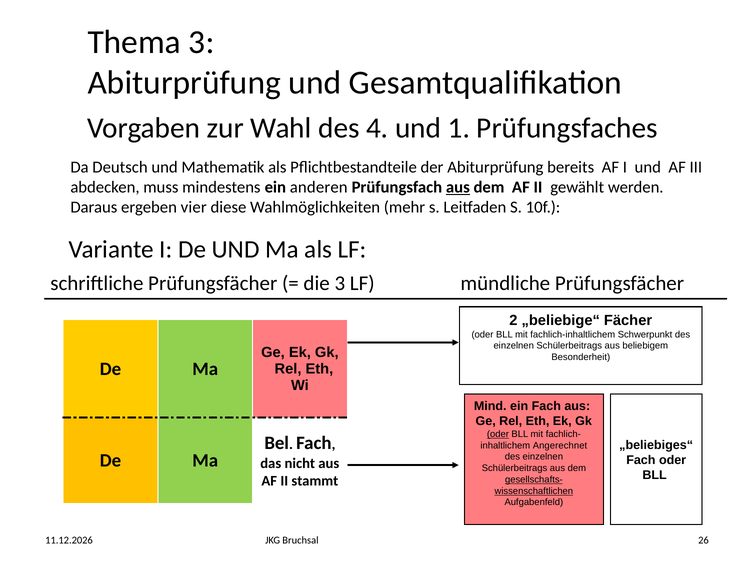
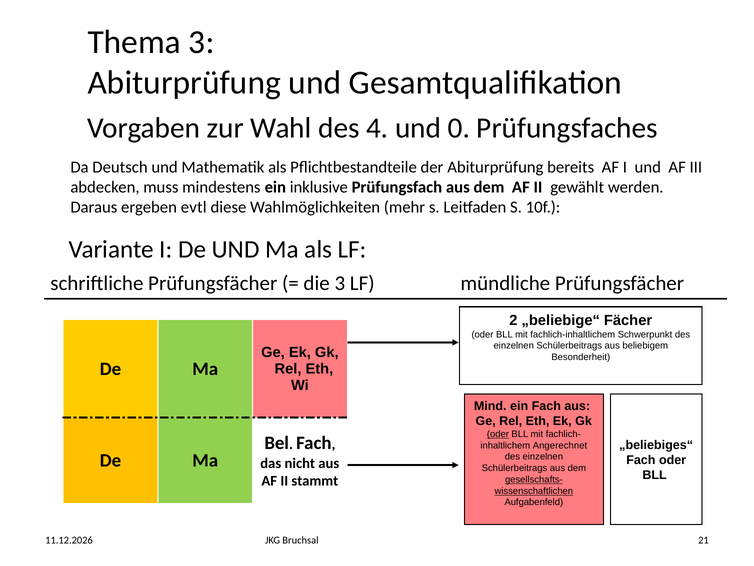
1: 1 -> 0
anderen: anderen -> inklusive
aus at (458, 187) underline: present -> none
vier: vier -> evtl
26: 26 -> 21
